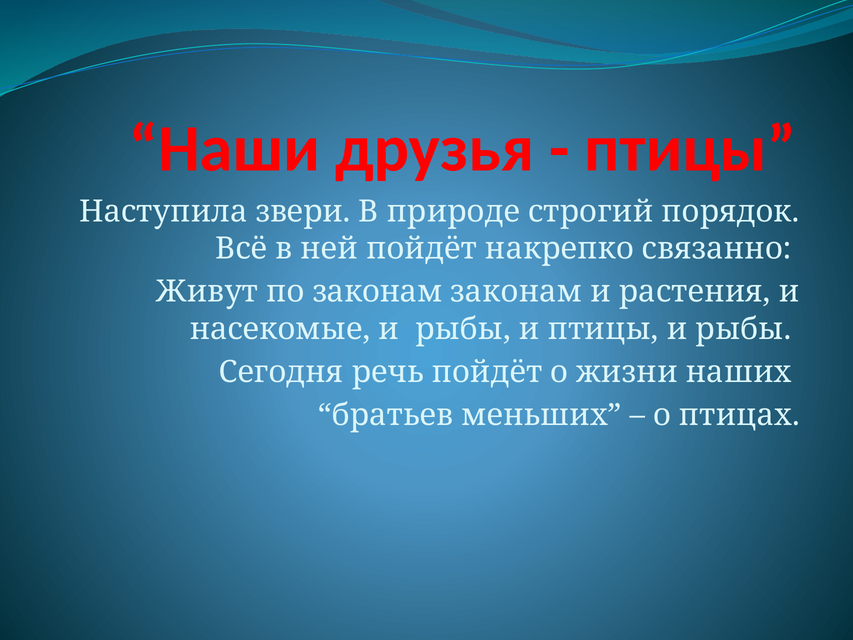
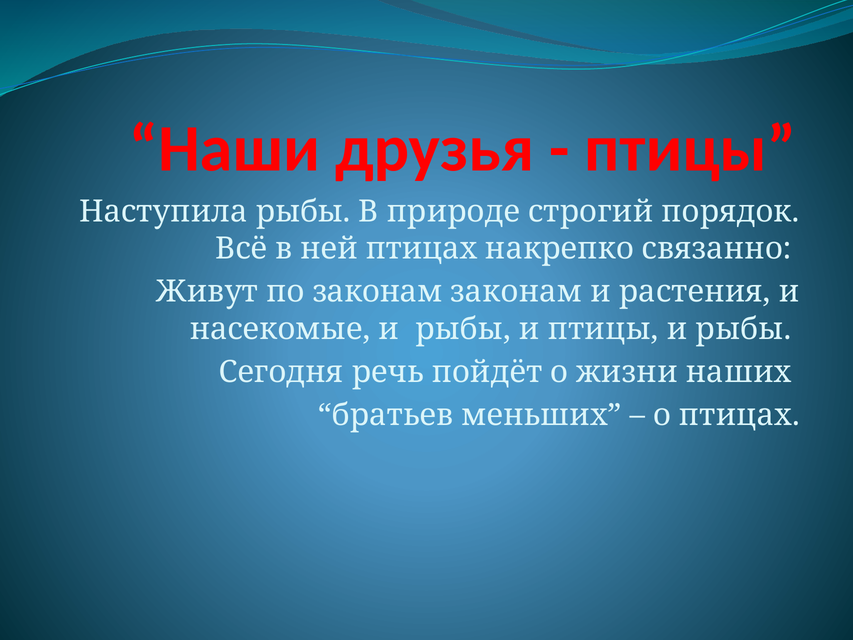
Наступила звери: звери -> рыбы
ней пойдёт: пойдёт -> птицах
